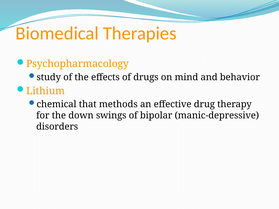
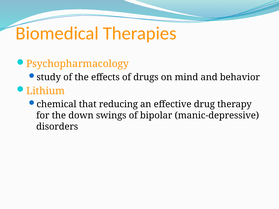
methods: methods -> reducing
